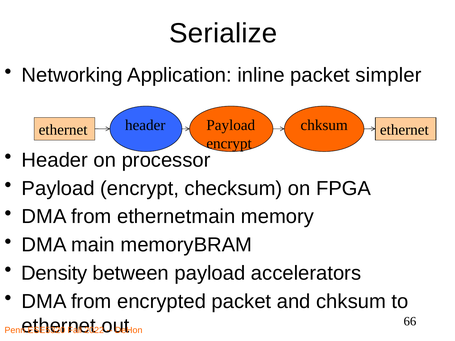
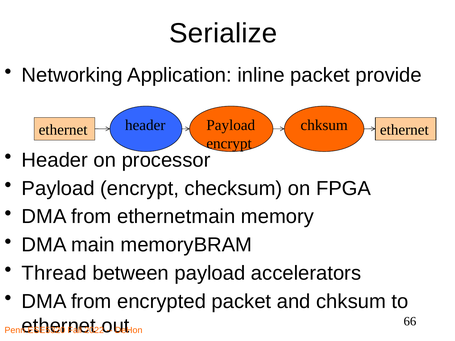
simpler: simpler -> provide
Density: Density -> Thread
